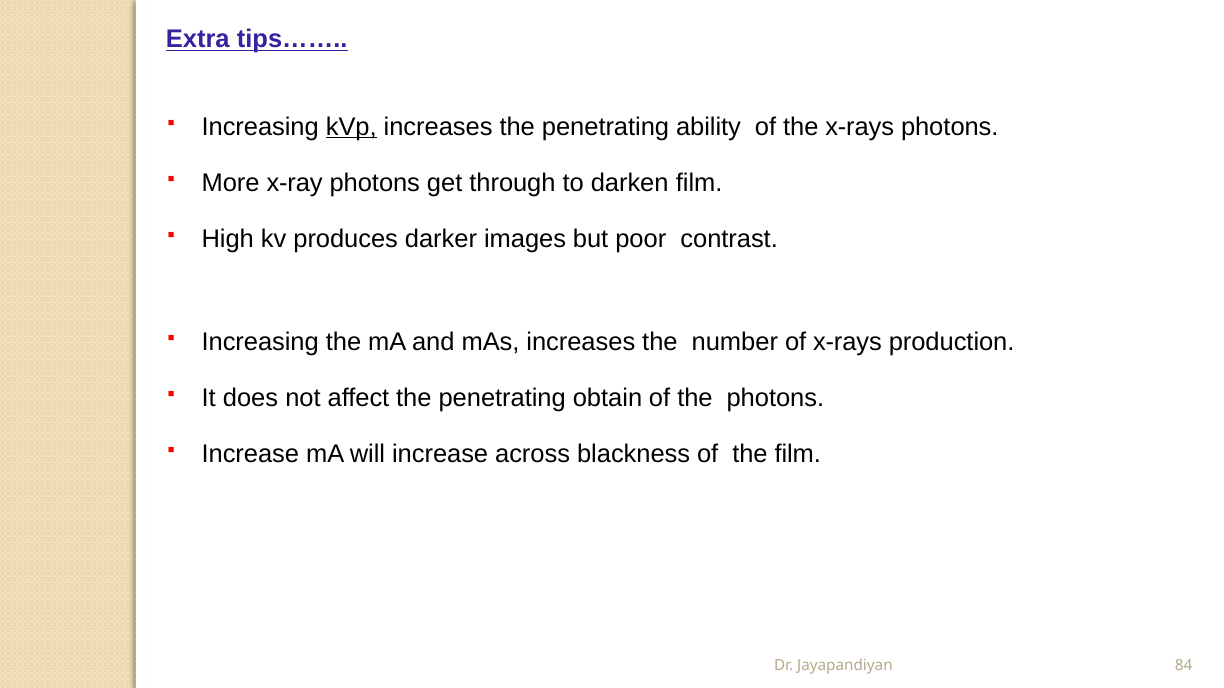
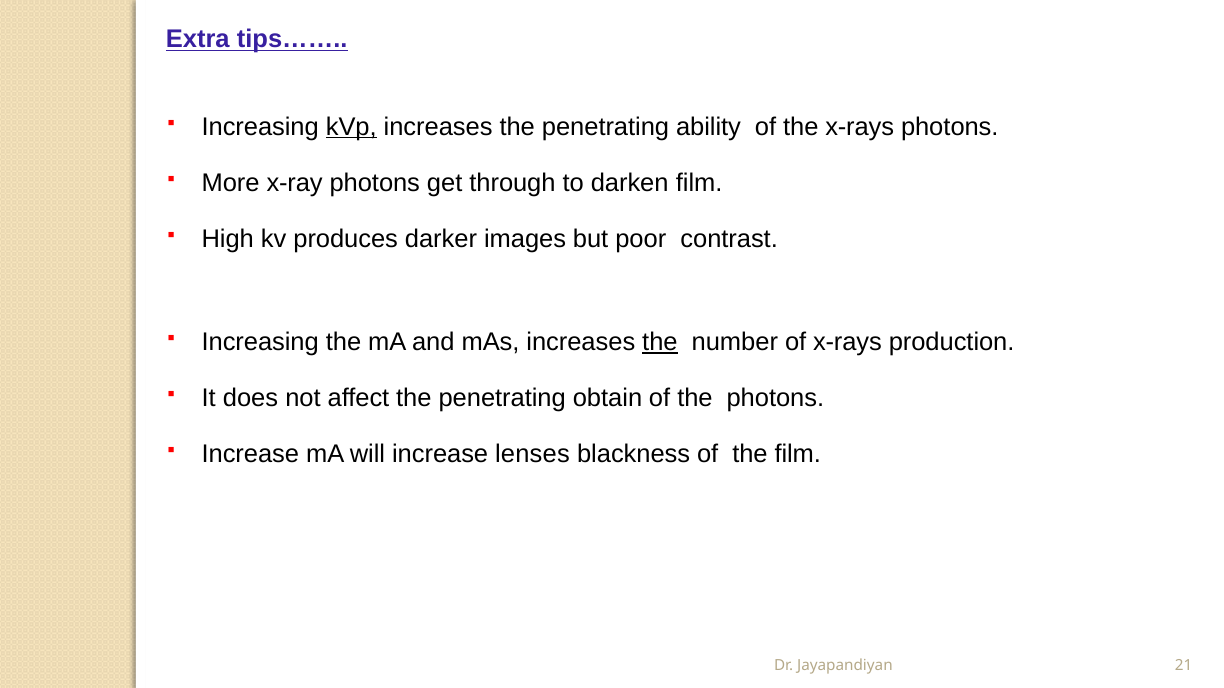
the at (660, 342) underline: none -> present
across: across -> lenses
84: 84 -> 21
